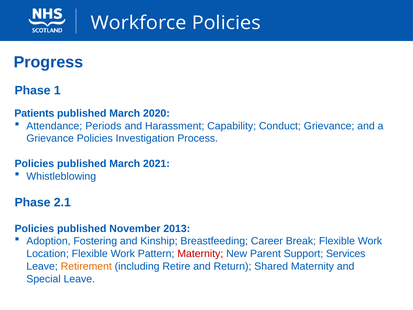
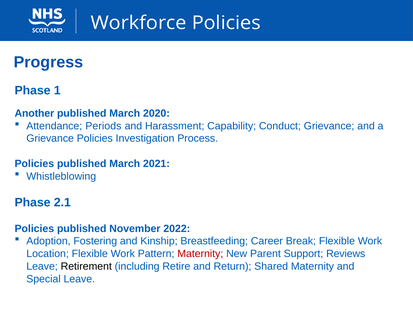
Patients: Patients -> Another
2013: 2013 -> 2022
Services: Services -> Reviews
Retirement colour: orange -> black
